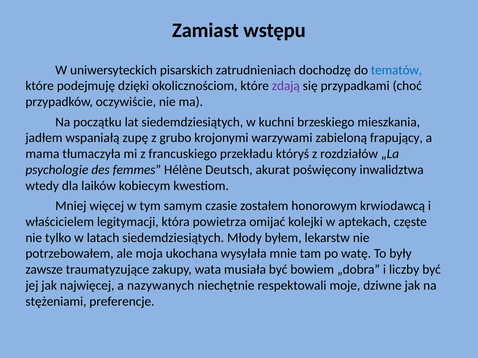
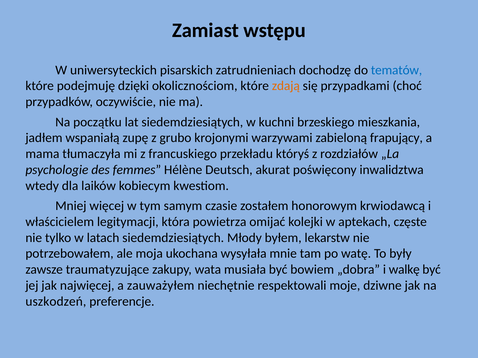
zdają colour: purple -> orange
liczby: liczby -> walkę
nazywanych: nazywanych -> zauważyłem
stężeniami: stężeniami -> uszkodzeń
